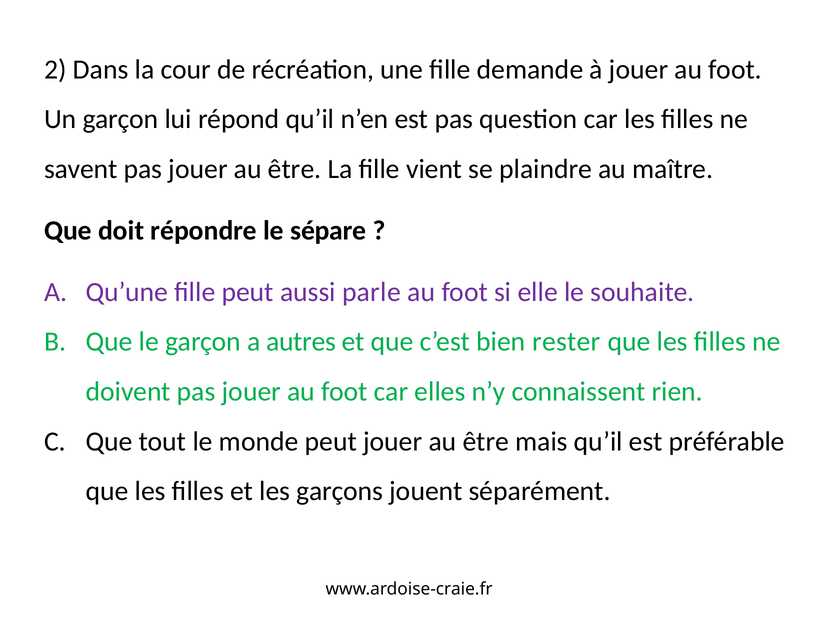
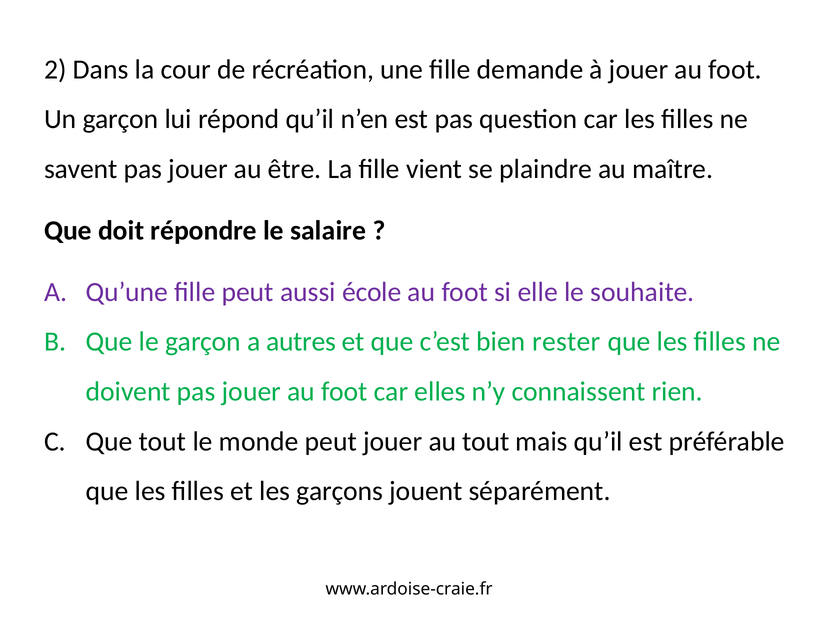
sépare: sépare -> salaire
parle: parle -> école
peut jouer au être: être -> tout
